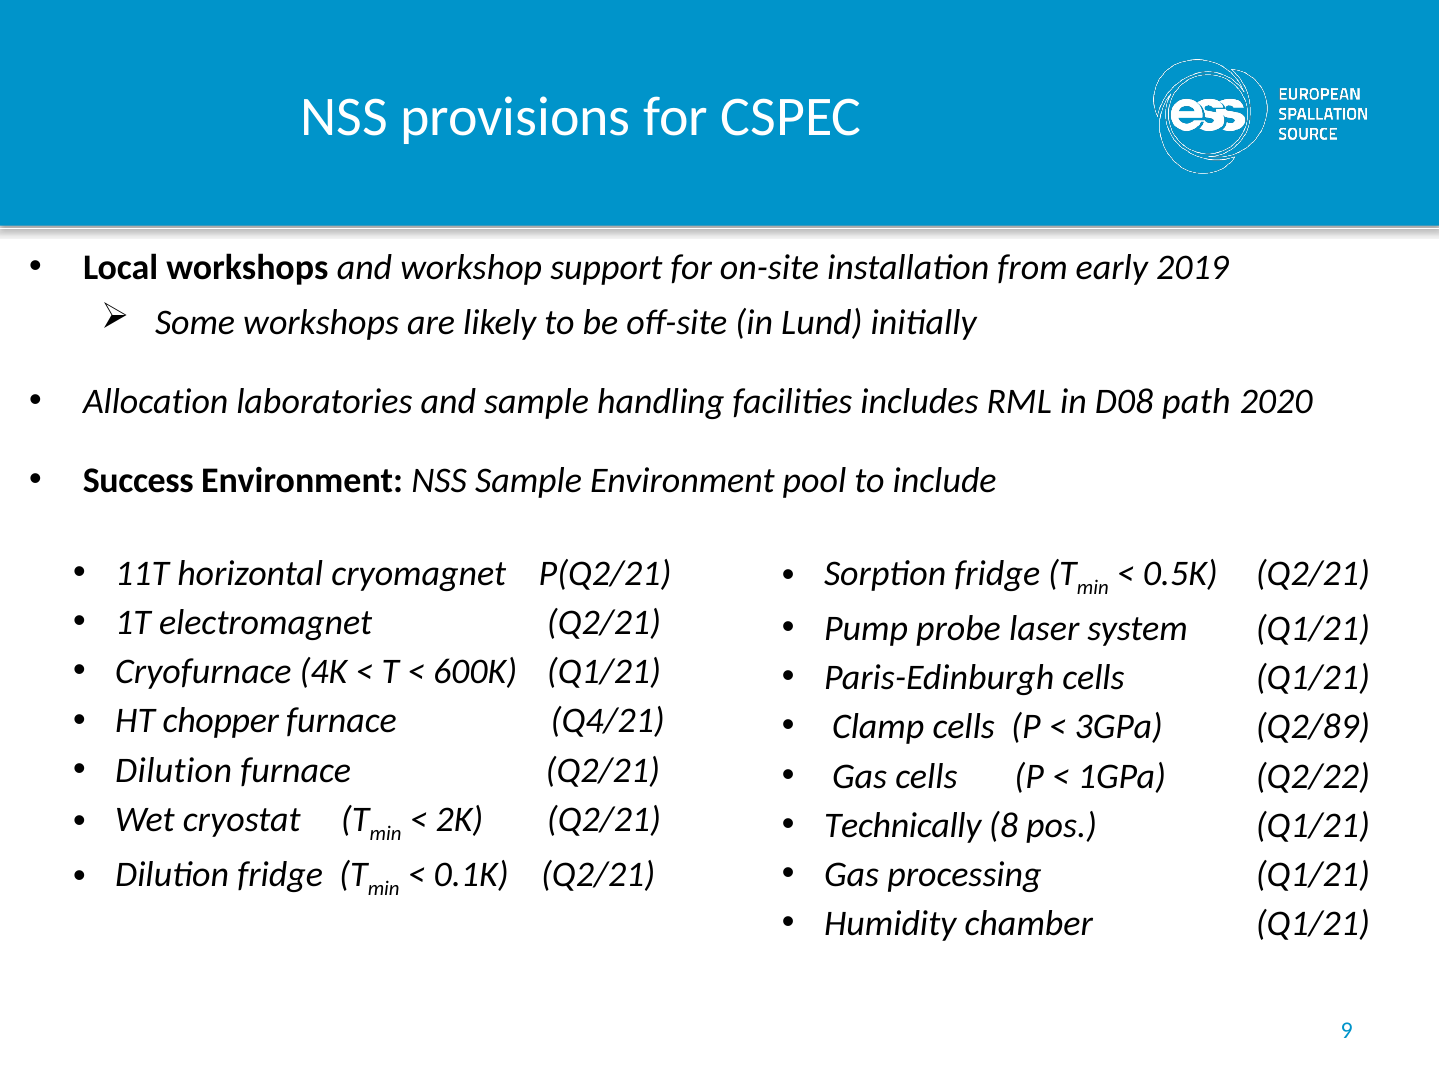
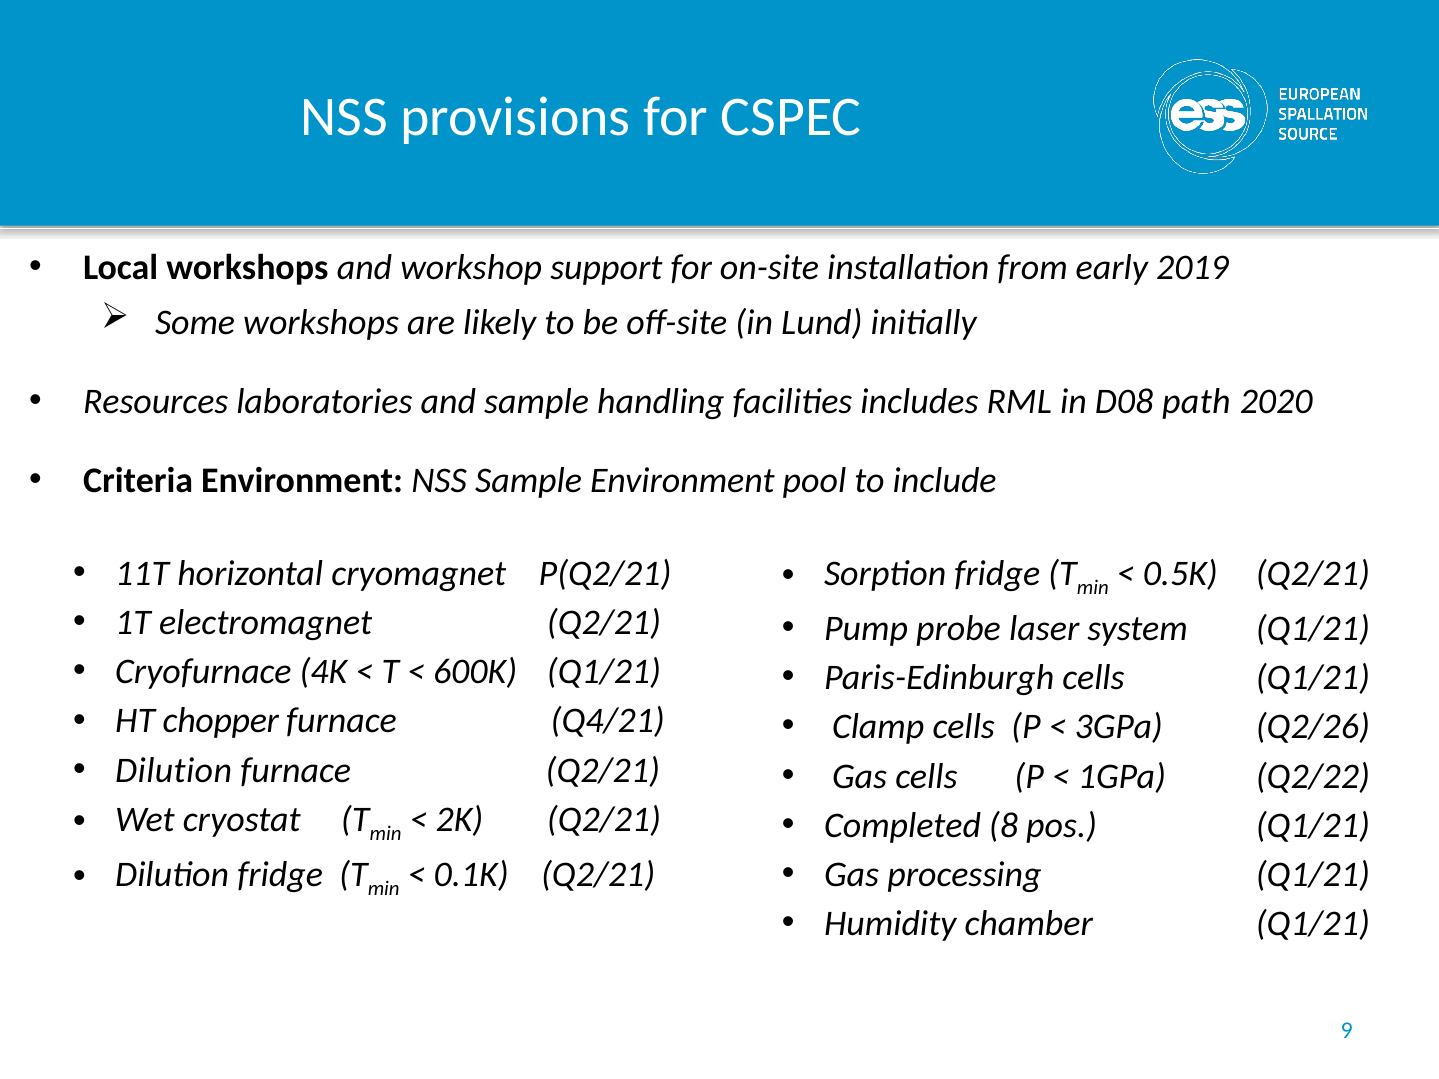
Allocation: Allocation -> Resources
Success: Success -> Criteria
Q2/89: Q2/89 -> Q2/26
Technically: Technically -> Completed
